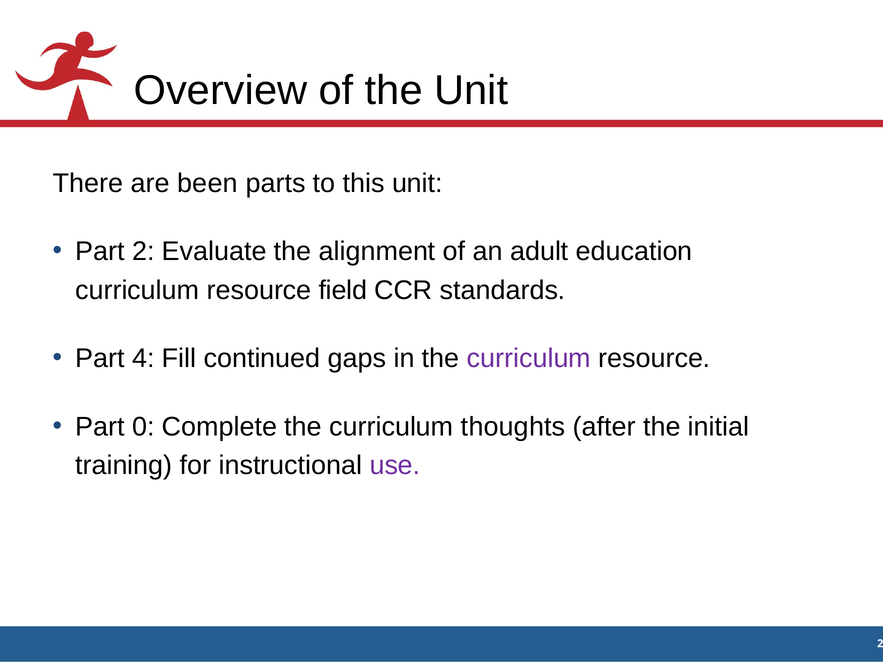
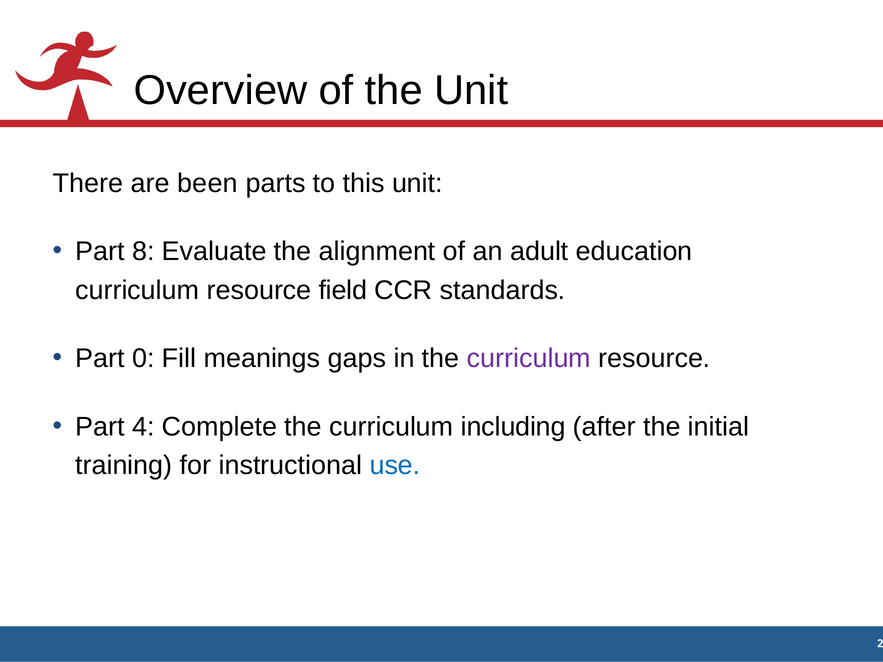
Part 2: 2 -> 8
4: 4 -> 0
continued: continued -> meanings
0: 0 -> 4
thoughts: thoughts -> including
use colour: purple -> blue
